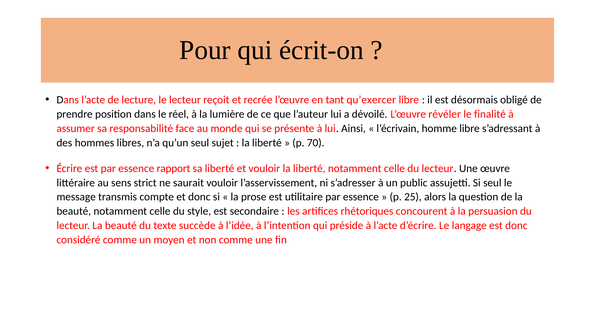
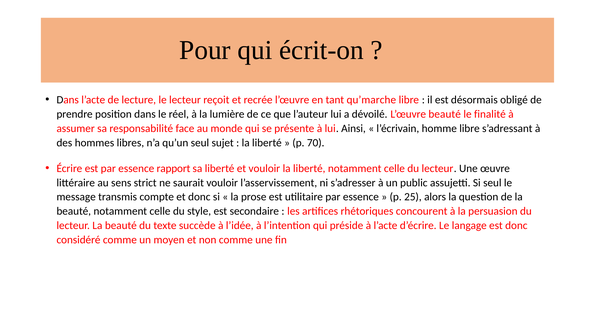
qu’exercer: qu’exercer -> qu’marche
L’œuvre révéler: révéler -> beauté
